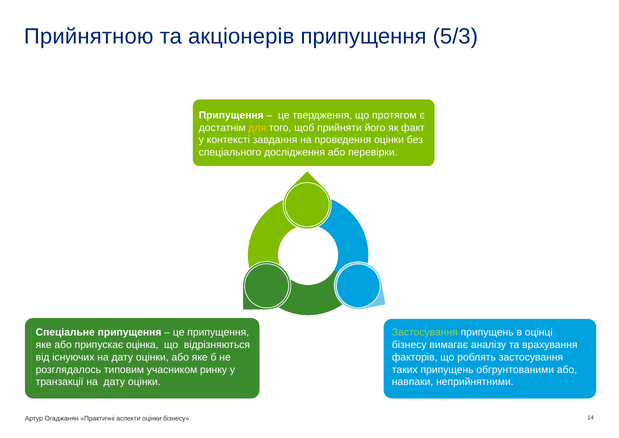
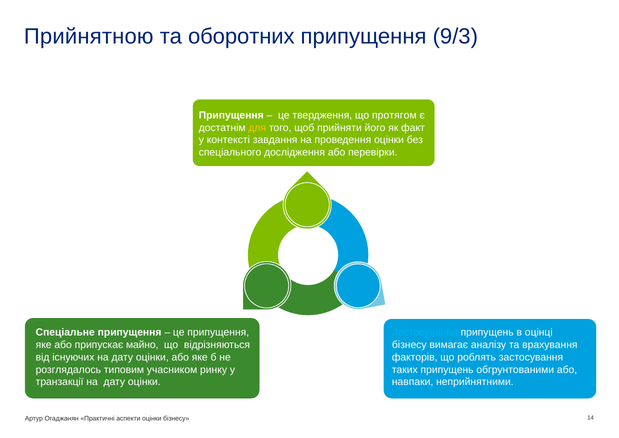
акціонерів: акціонерів -> оборотних
5/3: 5/3 -> 9/3
Застосування at (425, 332) colour: light green -> light blue
оцінка: оцінка -> майно
